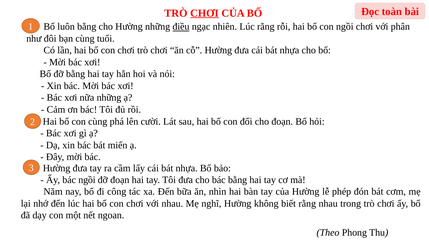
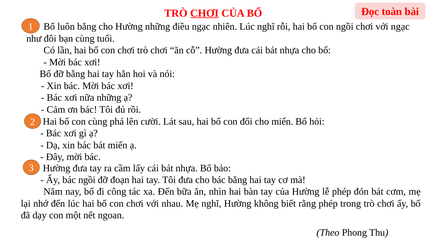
điều underline: present -> none
Lúc rằng: rằng -> nghĩ
với phân: phân -> ngạc
cho đoạn: đoạn -> miến
rằng nhau: nhau -> phép
